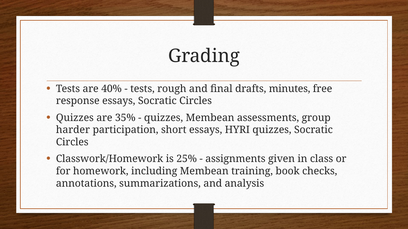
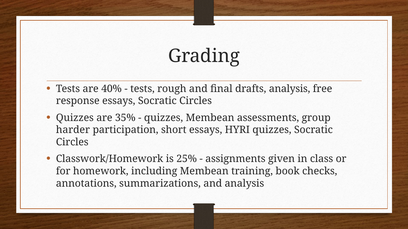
drafts minutes: minutes -> analysis
